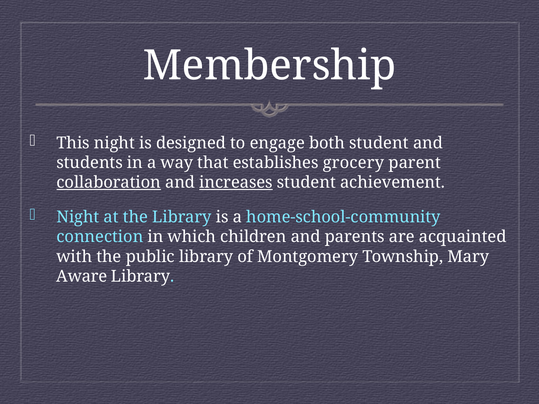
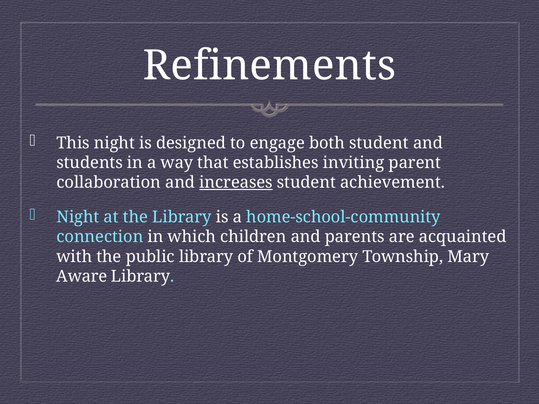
Membership: Membership -> Refinements
grocery: grocery -> inviting
collaboration underline: present -> none
